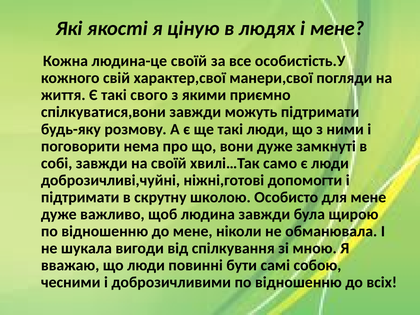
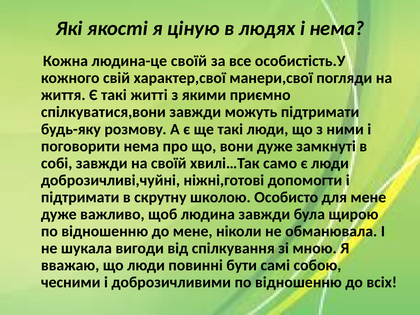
і мене: мене -> нема
свого: свого -> житті
